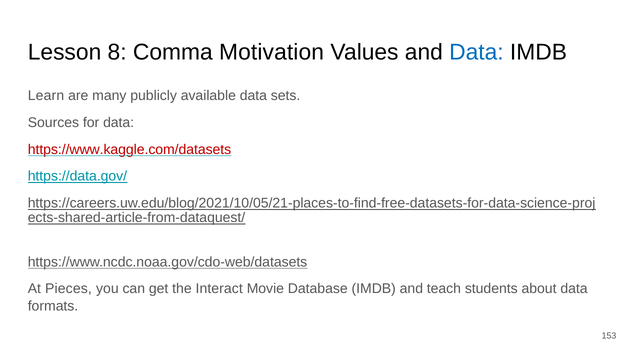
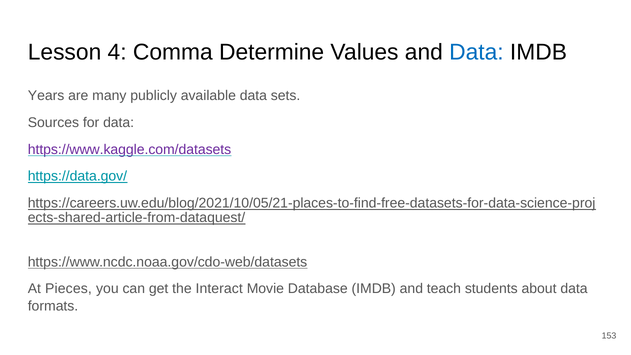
8: 8 -> 4
Motivation: Motivation -> Determine
Learn: Learn -> Years
https://www.kaggle.com/datasets colour: red -> purple
